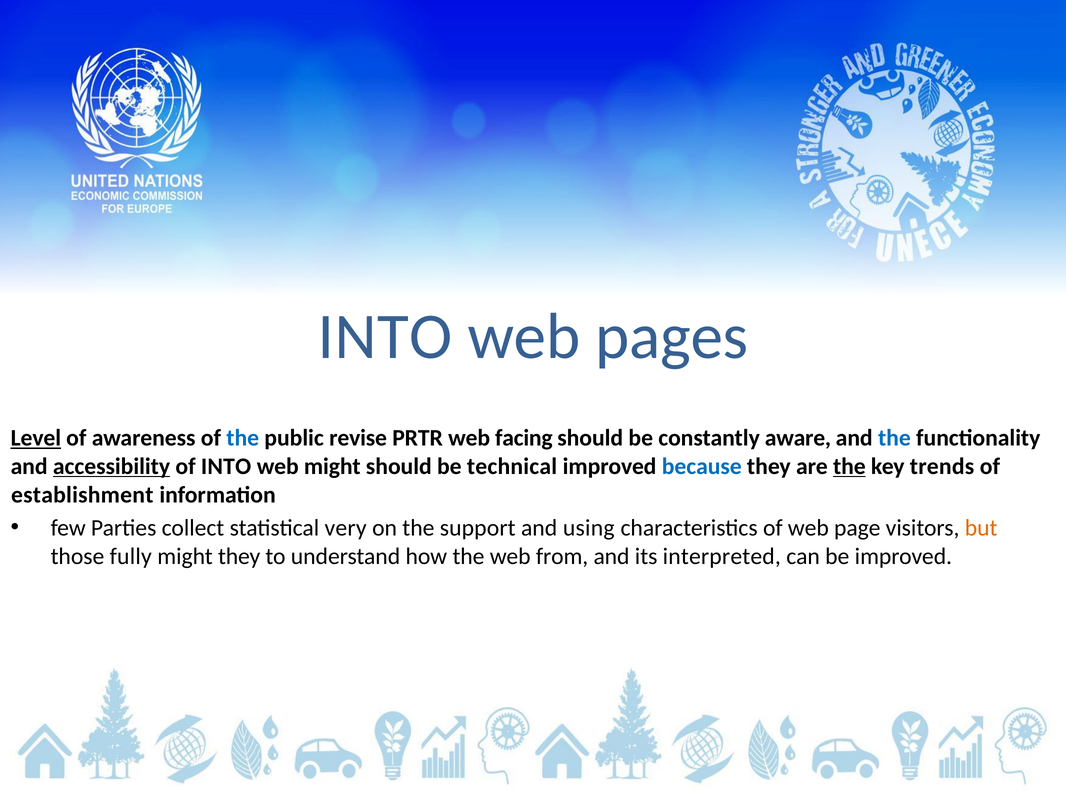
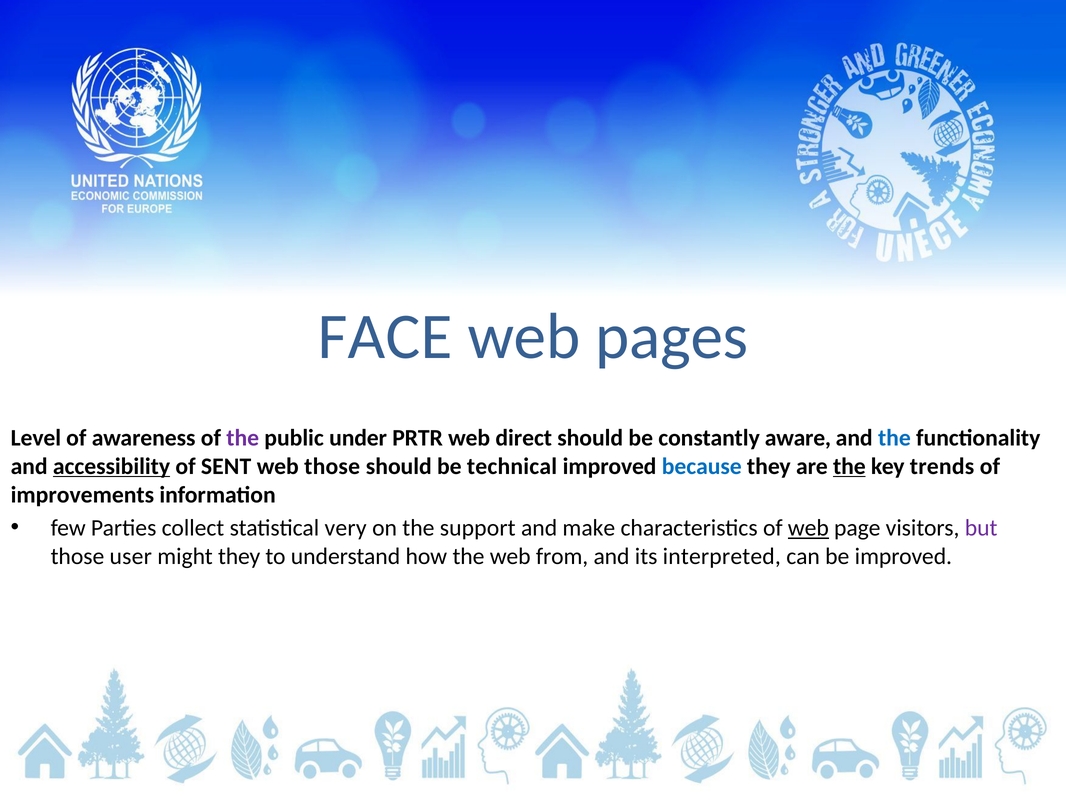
INTO at (385, 337): INTO -> FACE
Level underline: present -> none
the at (243, 438) colour: blue -> purple
revise: revise -> under
facing: facing -> direct
of INTO: INTO -> SENT
web might: might -> those
establishment: establishment -> improvements
using: using -> make
web at (808, 528) underline: none -> present
but colour: orange -> purple
fully: fully -> user
